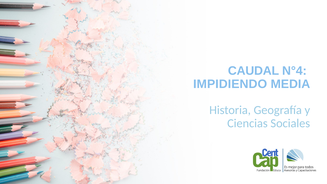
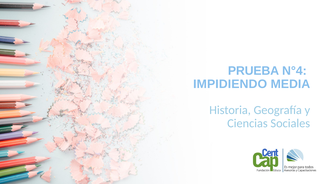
CAUDAL: CAUDAL -> PRUEBA
